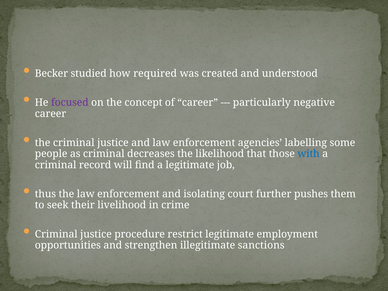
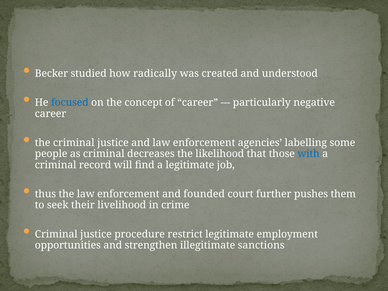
required: required -> radically
focused colour: purple -> blue
isolating: isolating -> founded
